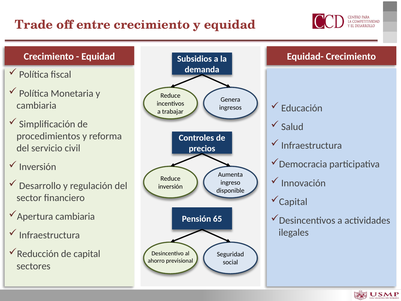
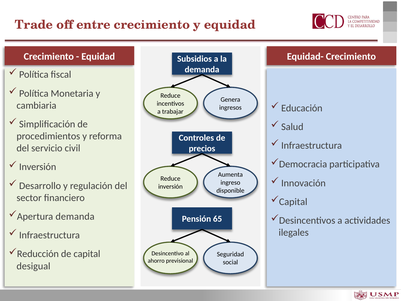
Apertura cambiaria: cambiaria -> demanda
sectores: sectores -> desigual
